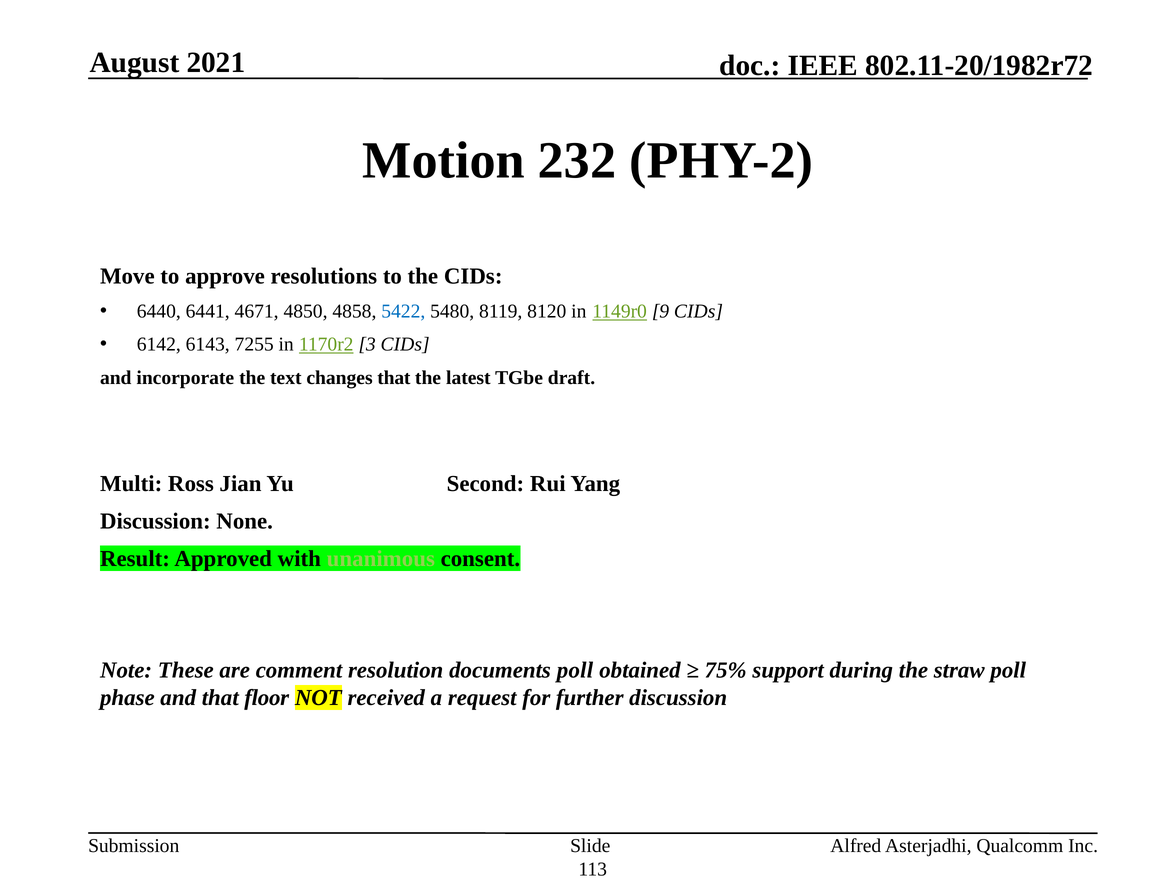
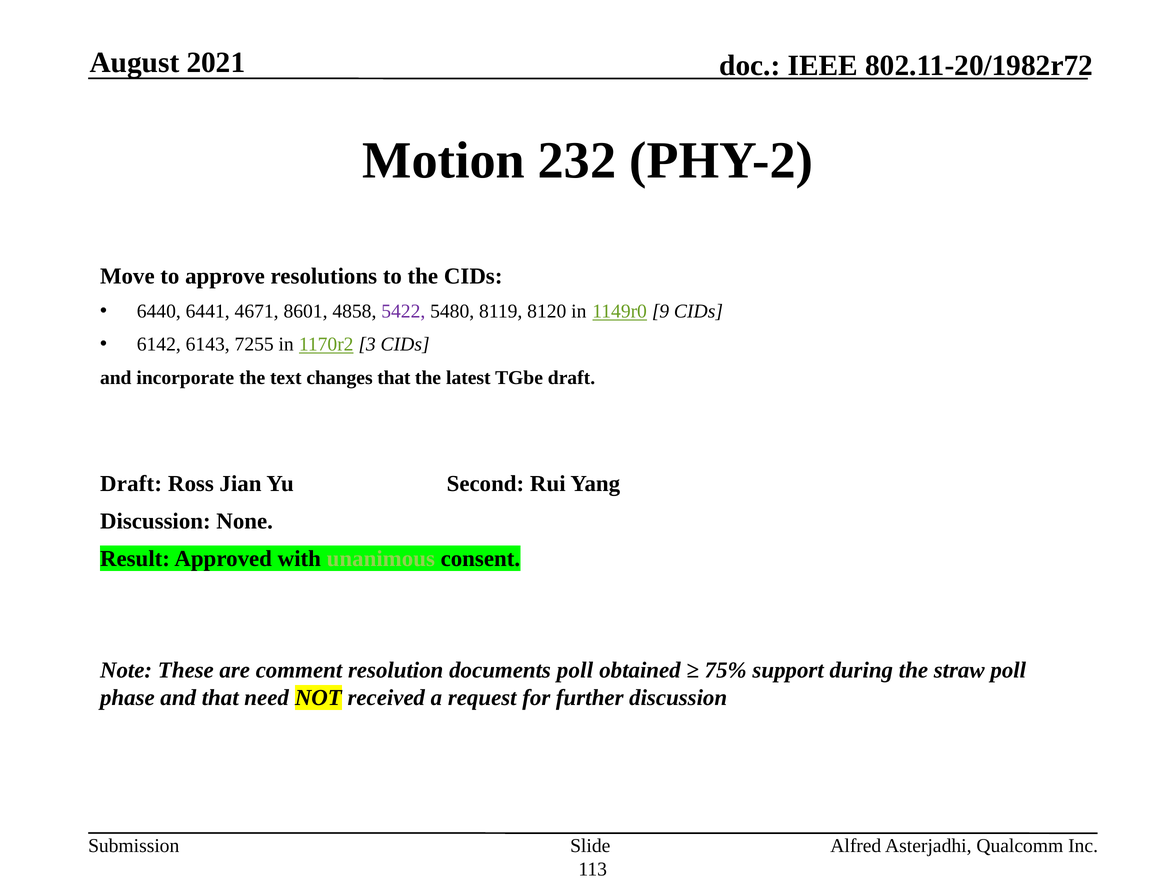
4850: 4850 -> 8601
5422 colour: blue -> purple
Multi at (131, 484): Multi -> Draft
floor: floor -> need
